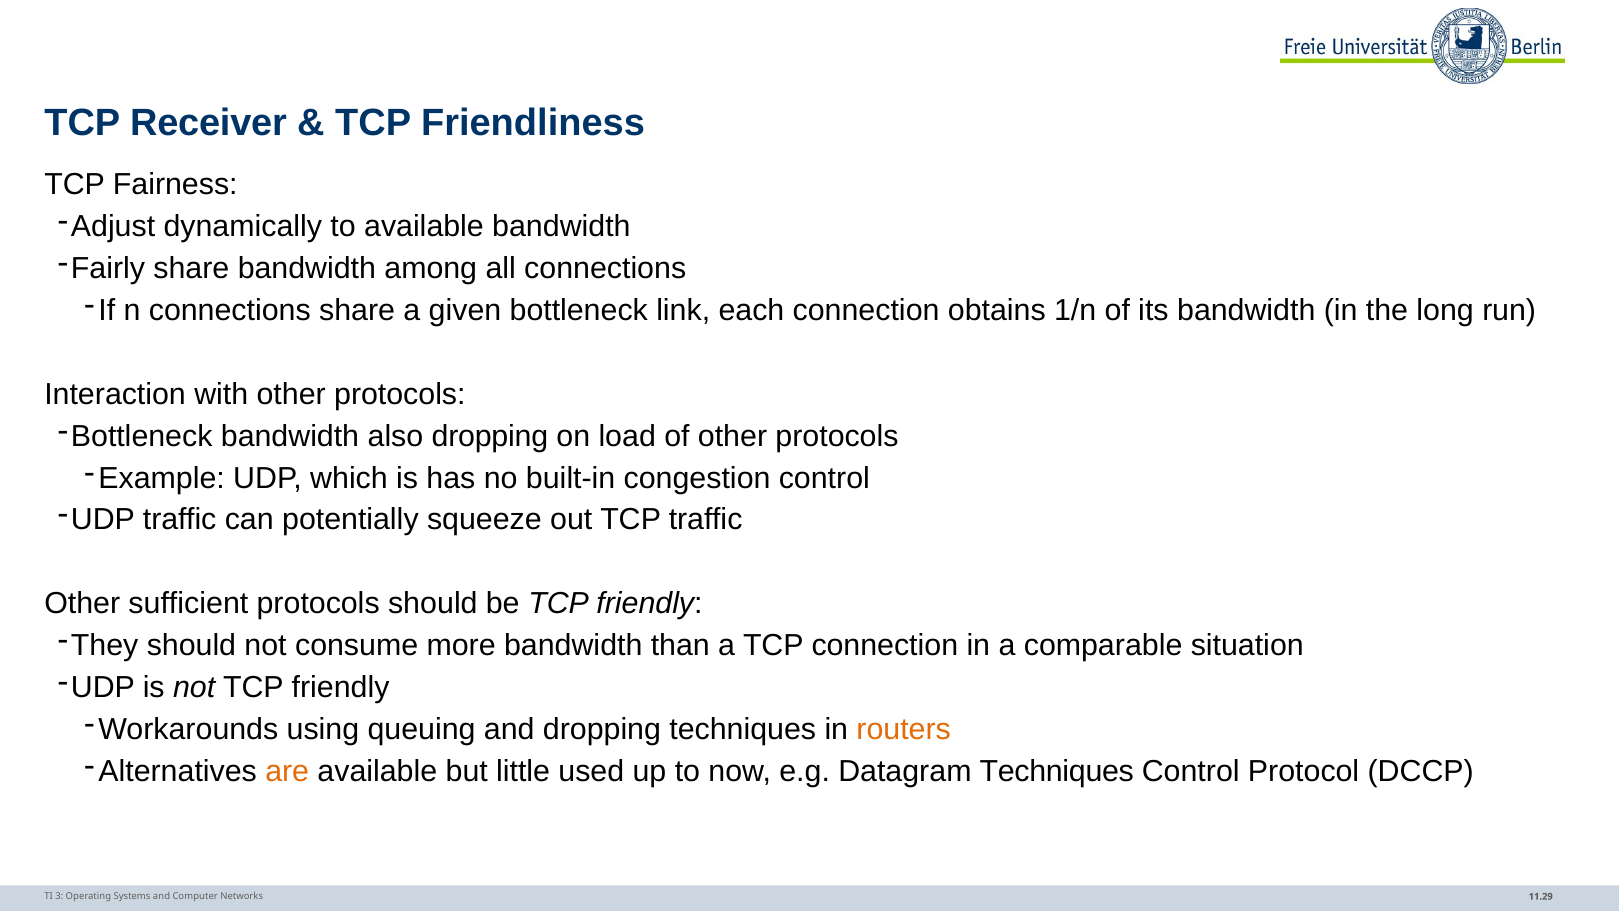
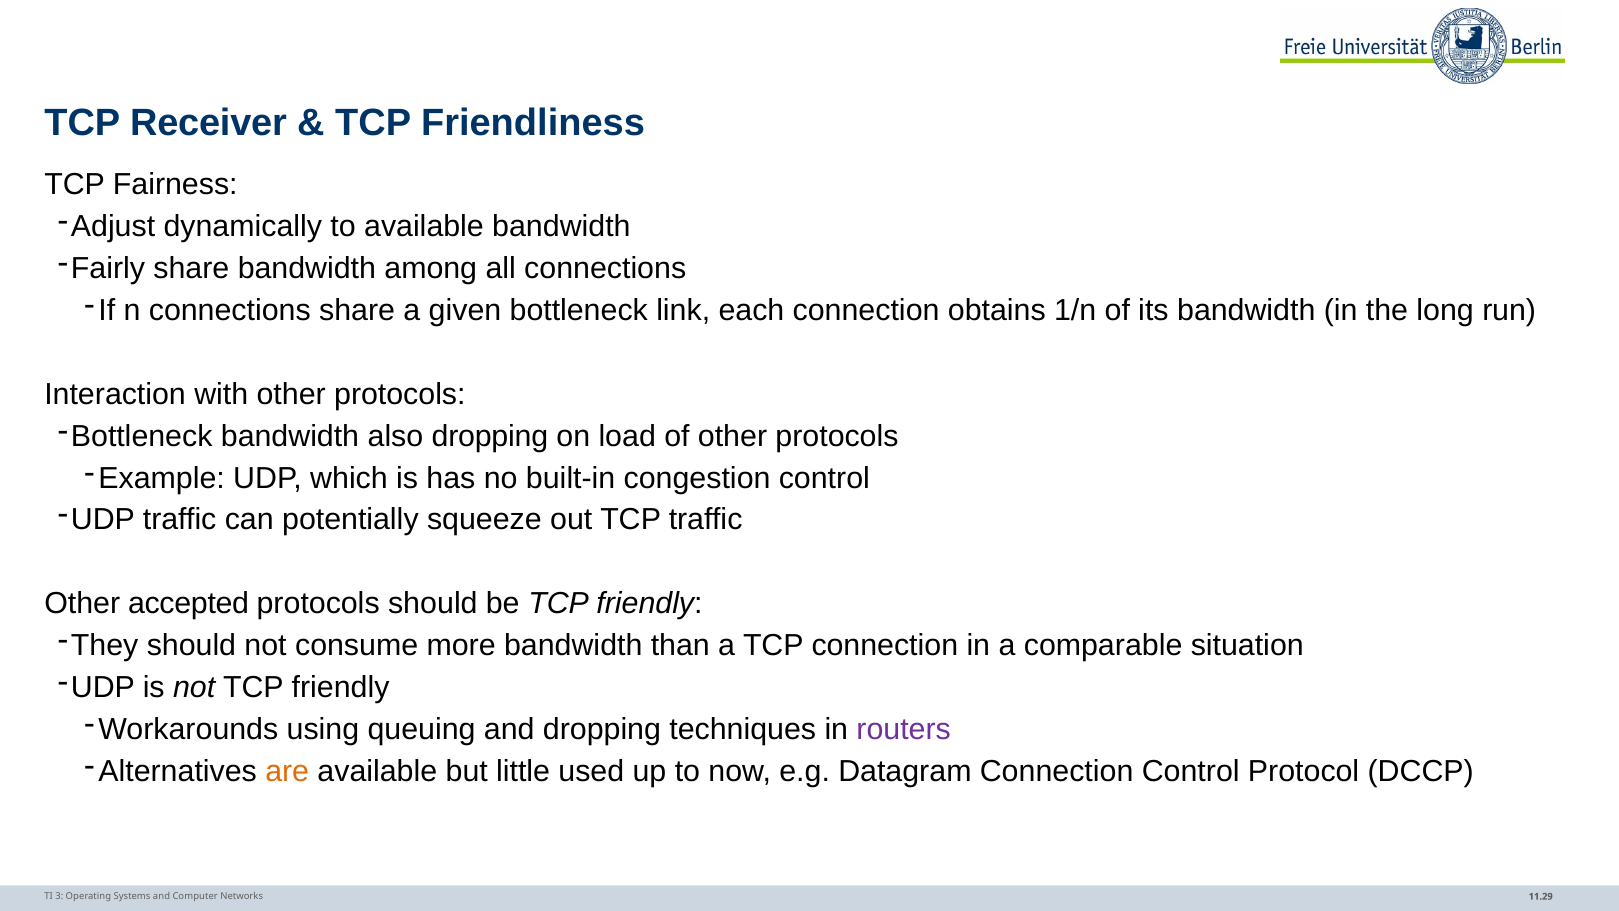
sufficient: sufficient -> accepted
routers colour: orange -> purple
Datagram Techniques: Techniques -> Connection
